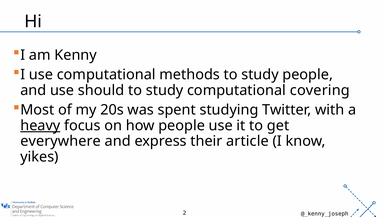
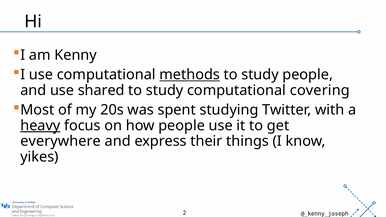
methods underline: none -> present
should: should -> shared
article: article -> things
